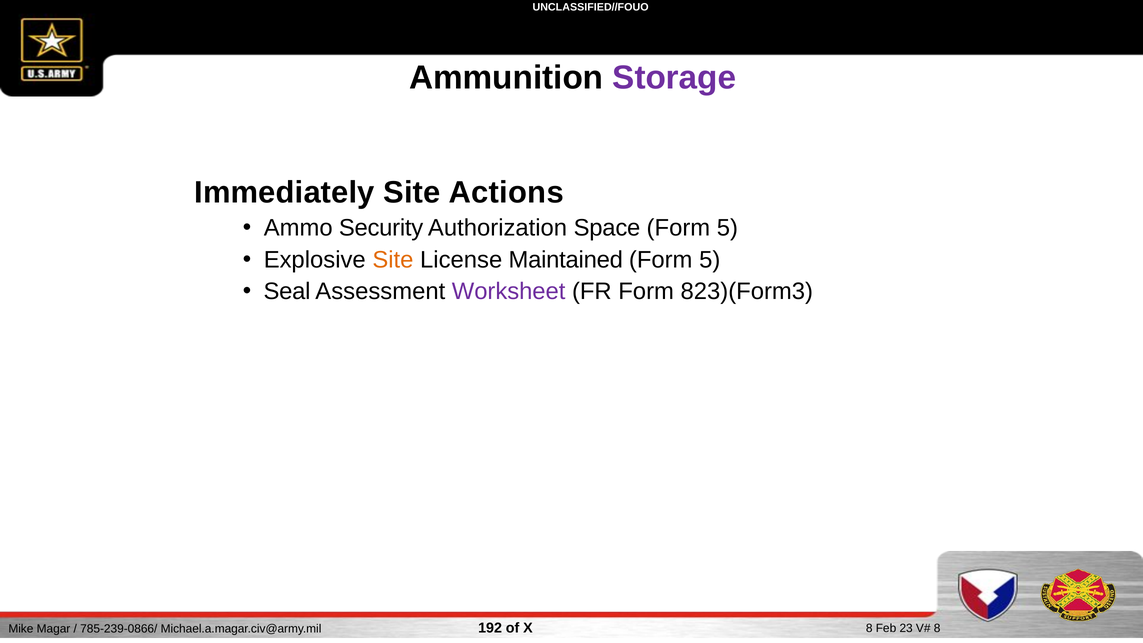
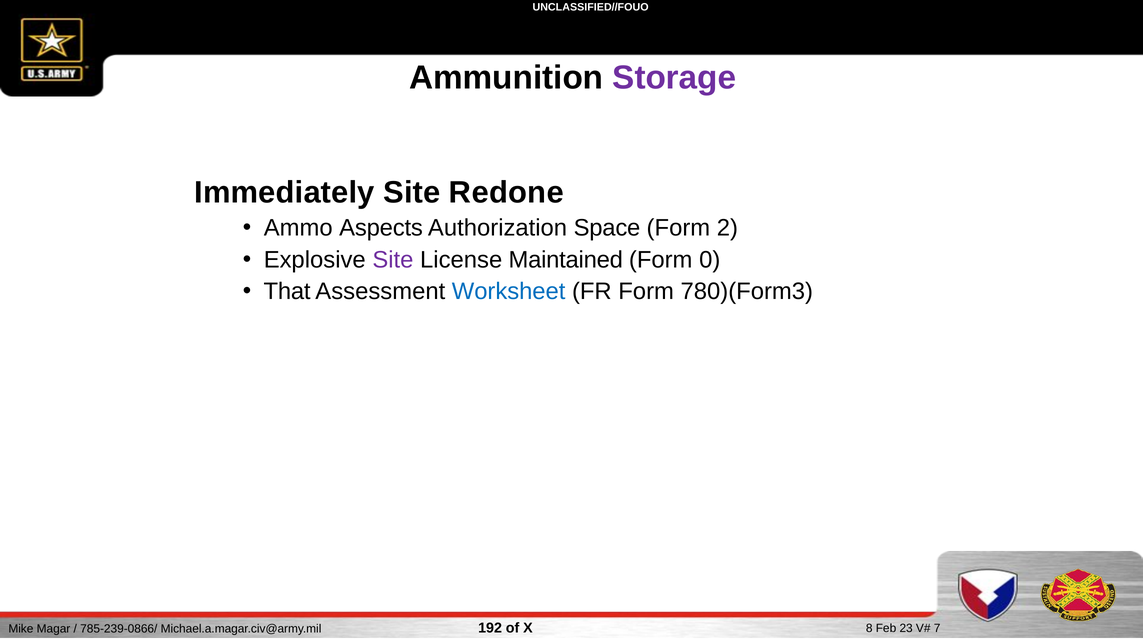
Actions: Actions -> Redone
Security: Security -> Aspects
5 at (727, 228): 5 -> 2
Site at (393, 260) colour: orange -> purple
5 at (710, 260): 5 -> 0
Seal: Seal -> That
Worksheet colour: purple -> blue
823)(Form3: 823)(Form3 -> 780)(Form3
8 at (937, 628): 8 -> 7
